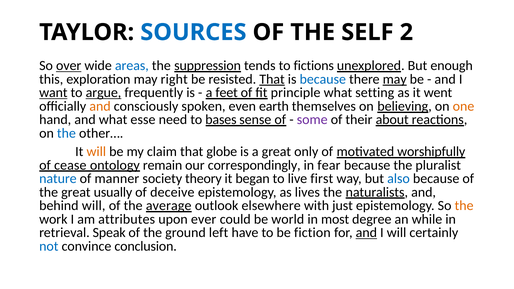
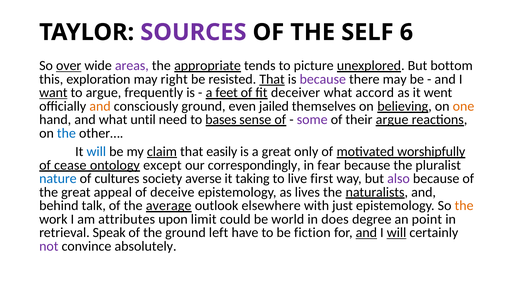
SOURCES colour: blue -> purple
2: 2 -> 6
areas colour: blue -> purple
suppression: suppression -> appropriate
fictions: fictions -> picture
enough: enough -> bottom
because at (323, 79) colour: blue -> purple
may at (395, 79) underline: present -> none
argue at (103, 93) underline: present -> none
principle: principle -> deceiver
setting: setting -> accord
consciously spoken: spoken -> ground
earth: earth -> jailed
esse: esse -> until
their about: about -> argue
will at (96, 152) colour: orange -> blue
claim underline: none -> present
globe: globe -> easily
remain: remain -> except
manner: manner -> cultures
theory: theory -> averse
began: began -> taking
also colour: blue -> purple
usually: usually -> appeal
behind will: will -> talk
ever: ever -> limit
most: most -> does
while: while -> point
will at (397, 233) underline: none -> present
not colour: blue -> purple
conclusion: conclusion -> absolutely
